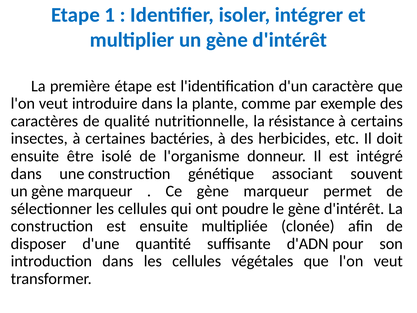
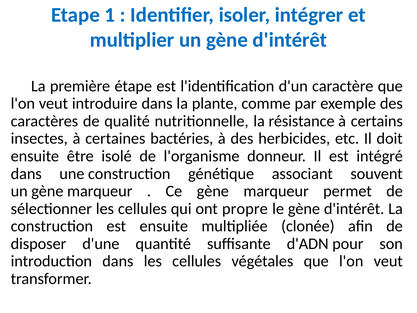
poudre: poudre -> propre
